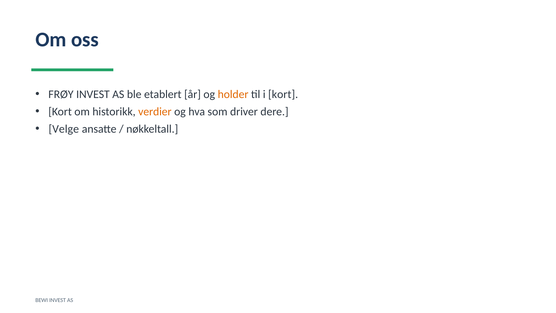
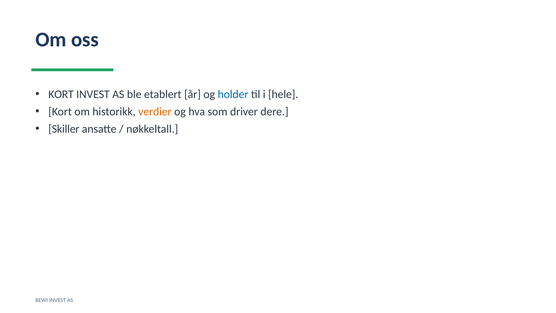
FRØY at (61, 94): FRØY -> KORT
holder colour: orange -> blue
i kort: kort -> hele
Velge: Velge -> Skiller
